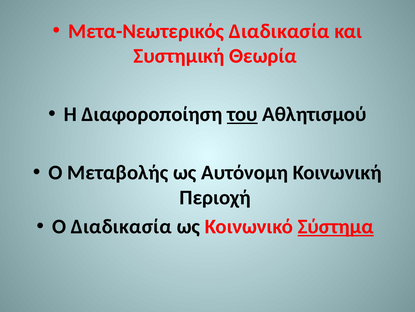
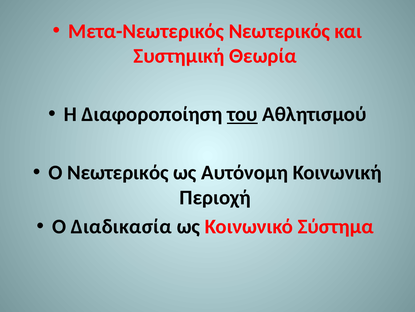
Μετα-Νεωτερικός Διαδικασία: Διαδικασία -> Νεωτερικός
Ο Μεταβολής: Μεταβολής -> Νεωτερικός
Σύστημα underline: present -> none
